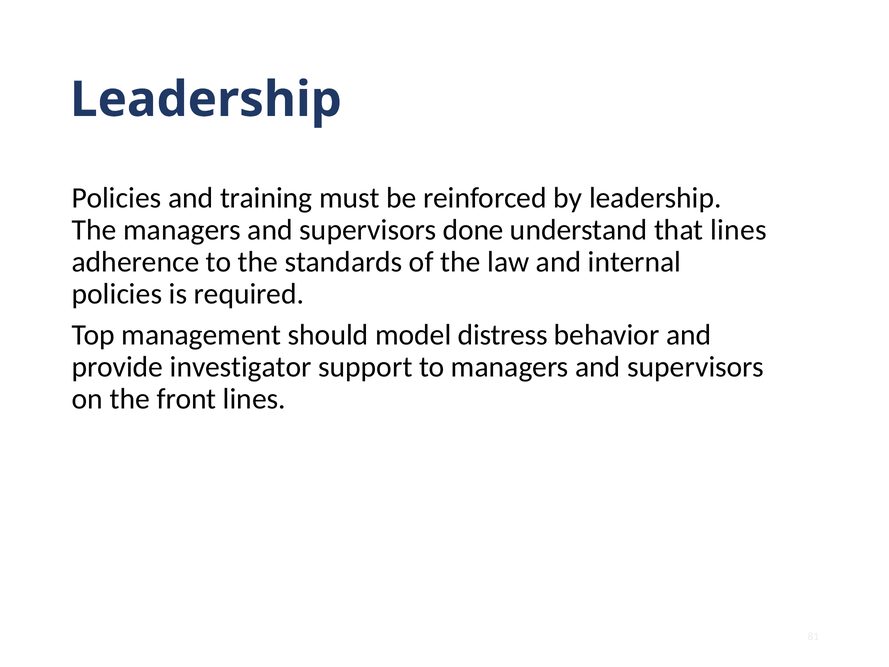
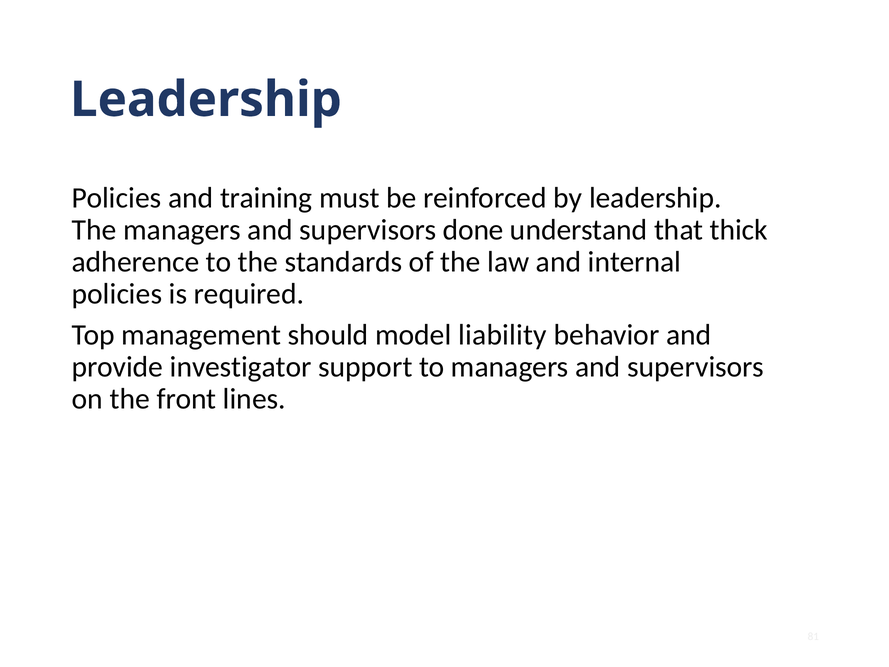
that lines: lines -> thick
distress: distress -> liability
